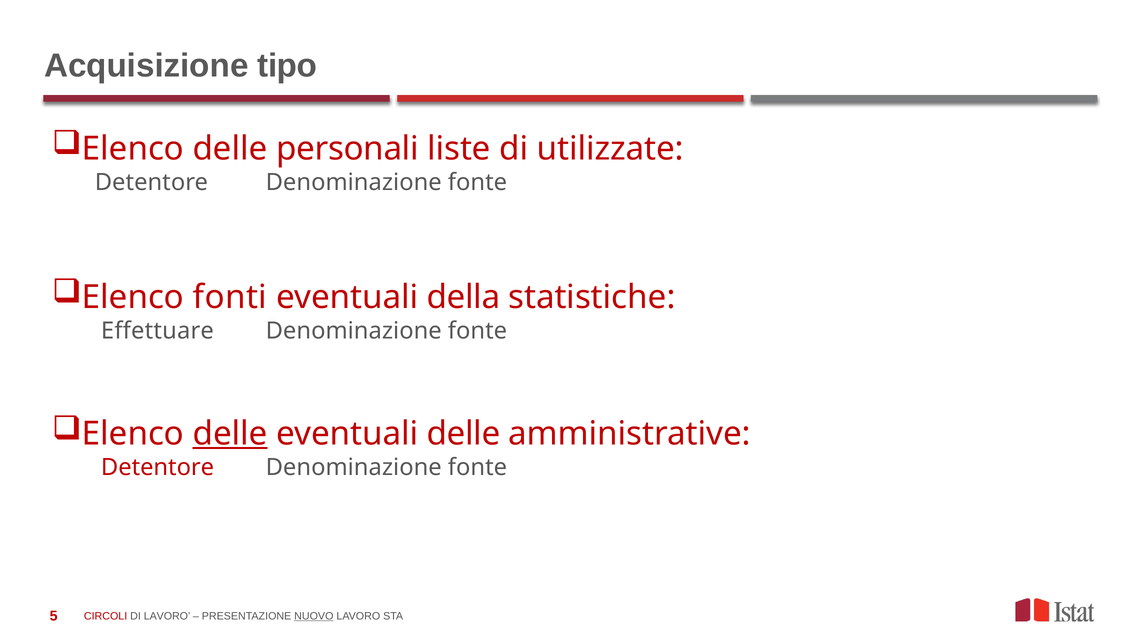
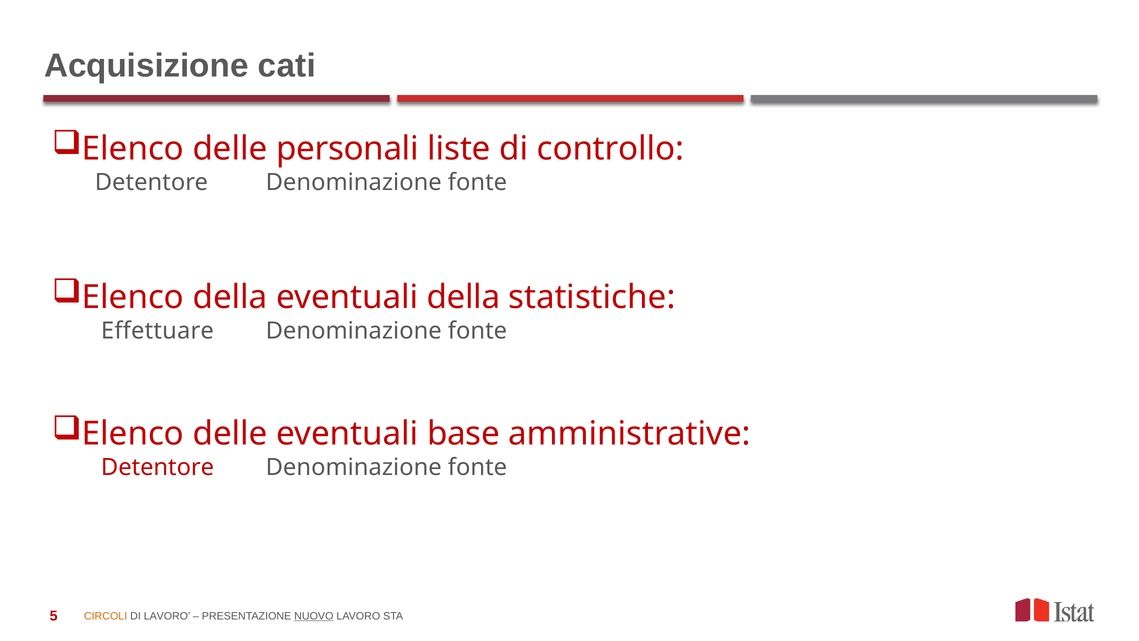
tipo: tipo -> cati
utilizzate: utilizzate -> controllo
Elenco fonti: fonti -> della
delle at (230, 434) underline: present -> none
eventuali delle: delle -> base
CIRCOLI colour: red -> orange
